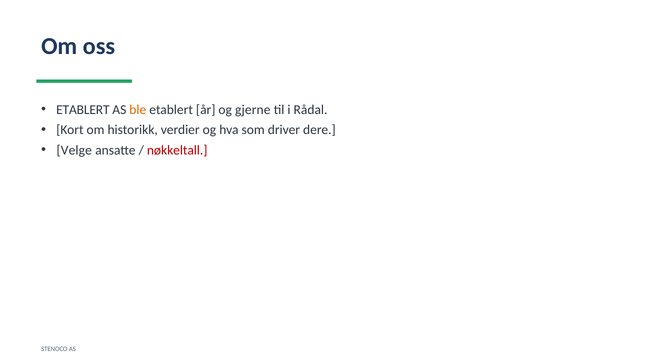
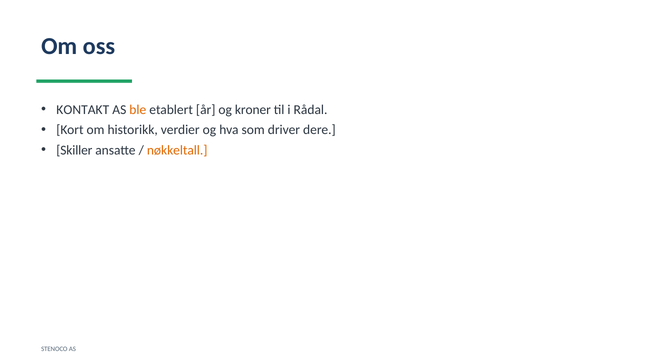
ETABLERT at (83, 110): ETABLERT -> KONTAKT
gjerne: gjerne -> kroner
Velge: Velge -> Skiller
nøkkeltall colour: red -> orange
